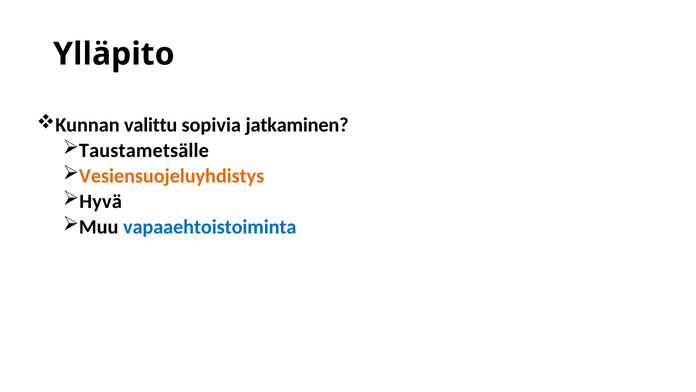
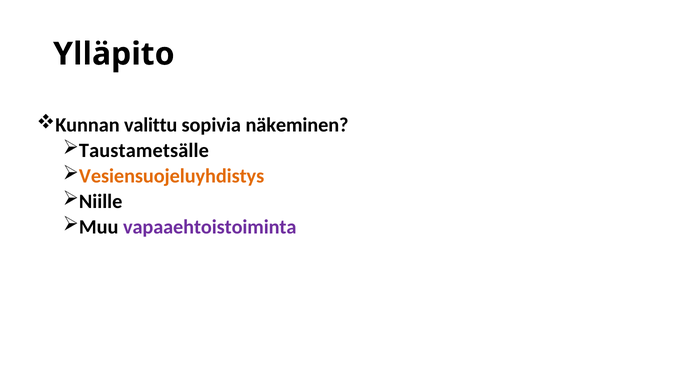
jatkaminen: jatkaminen -> näkeminen
Hyvä: Hyvä -> Niille
vapaaehtoistoiminta colour: blue -> purple
